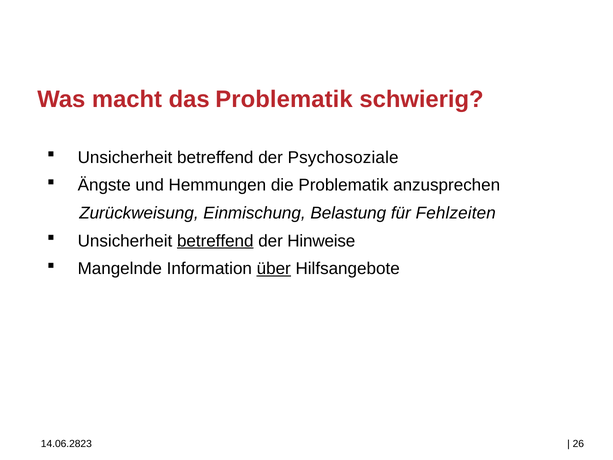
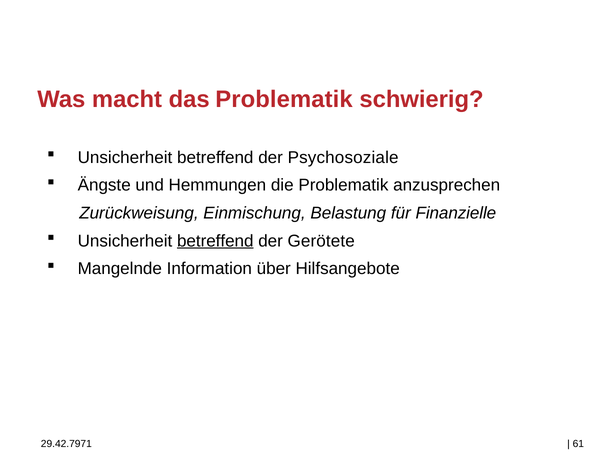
Fehlzeiten: Fehlzeiten -> Finanzielle
Hinweise: Hinweise -> Gerötete
über underline: present -> none
14.06.2823: 14.06.2823 -> 29.42.7971
26: 26 -> 61
